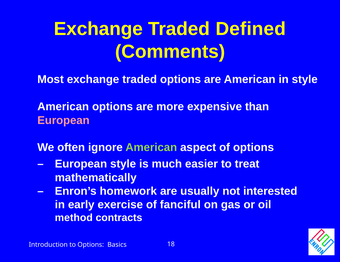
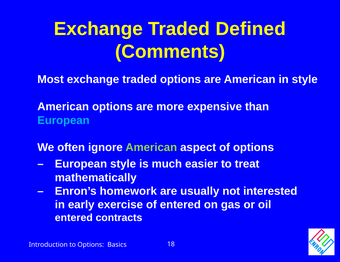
European at (63, 120) colour: pink -> light blue
of fanciful: fanciful -> entered
method at (74, 218): method -> entered
